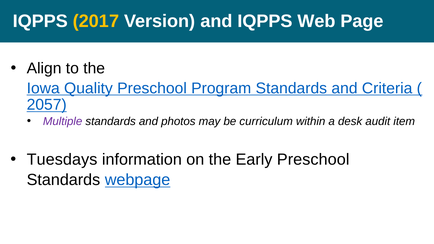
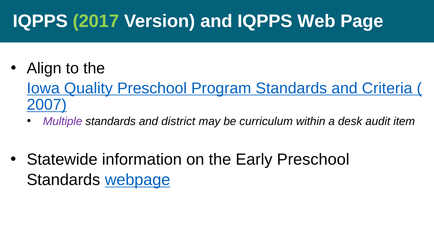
2017 colour: yellow -> light green
2057: 2057 -> 2007
photos: photos -> district
Tuesdays: Tuesdays -> Statewide
